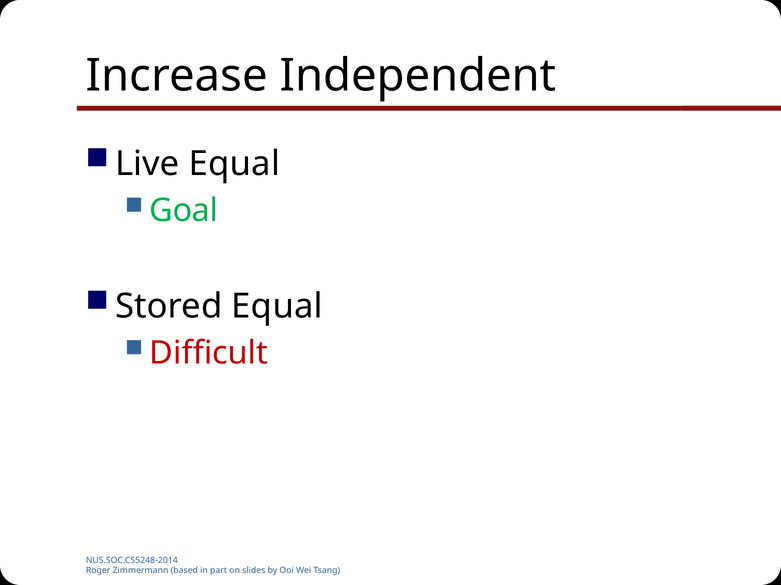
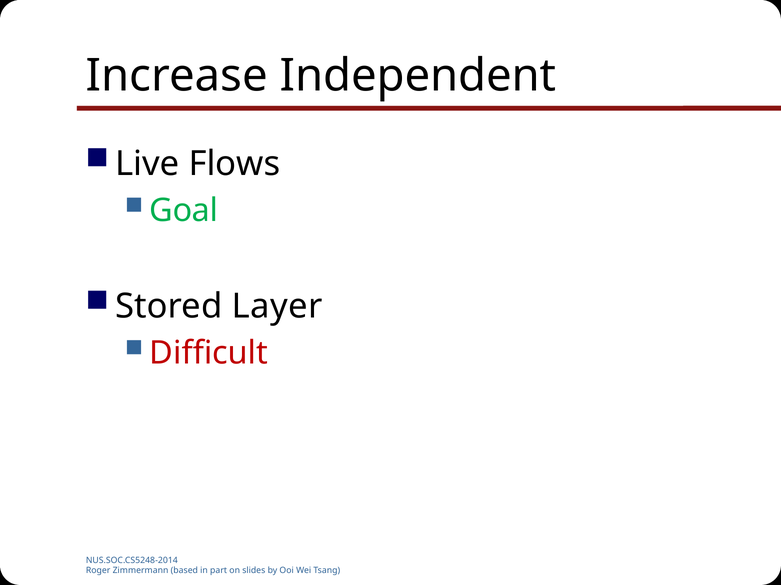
Live Equal: Equal -> Flows
Stored Equal: Equal -> Layer
